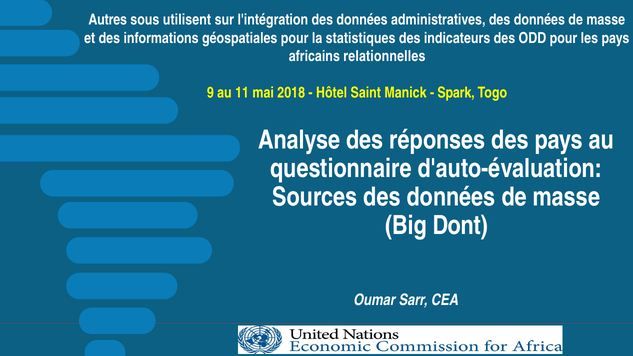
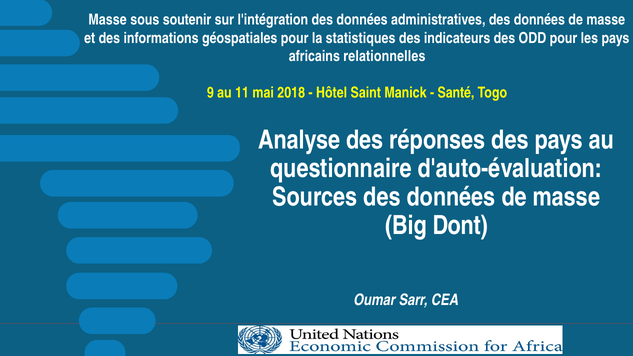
Autres at (108, 20): Autres -> Masse
utilisent: utilisent -> soutenir
Spark: Spark -> Santé
